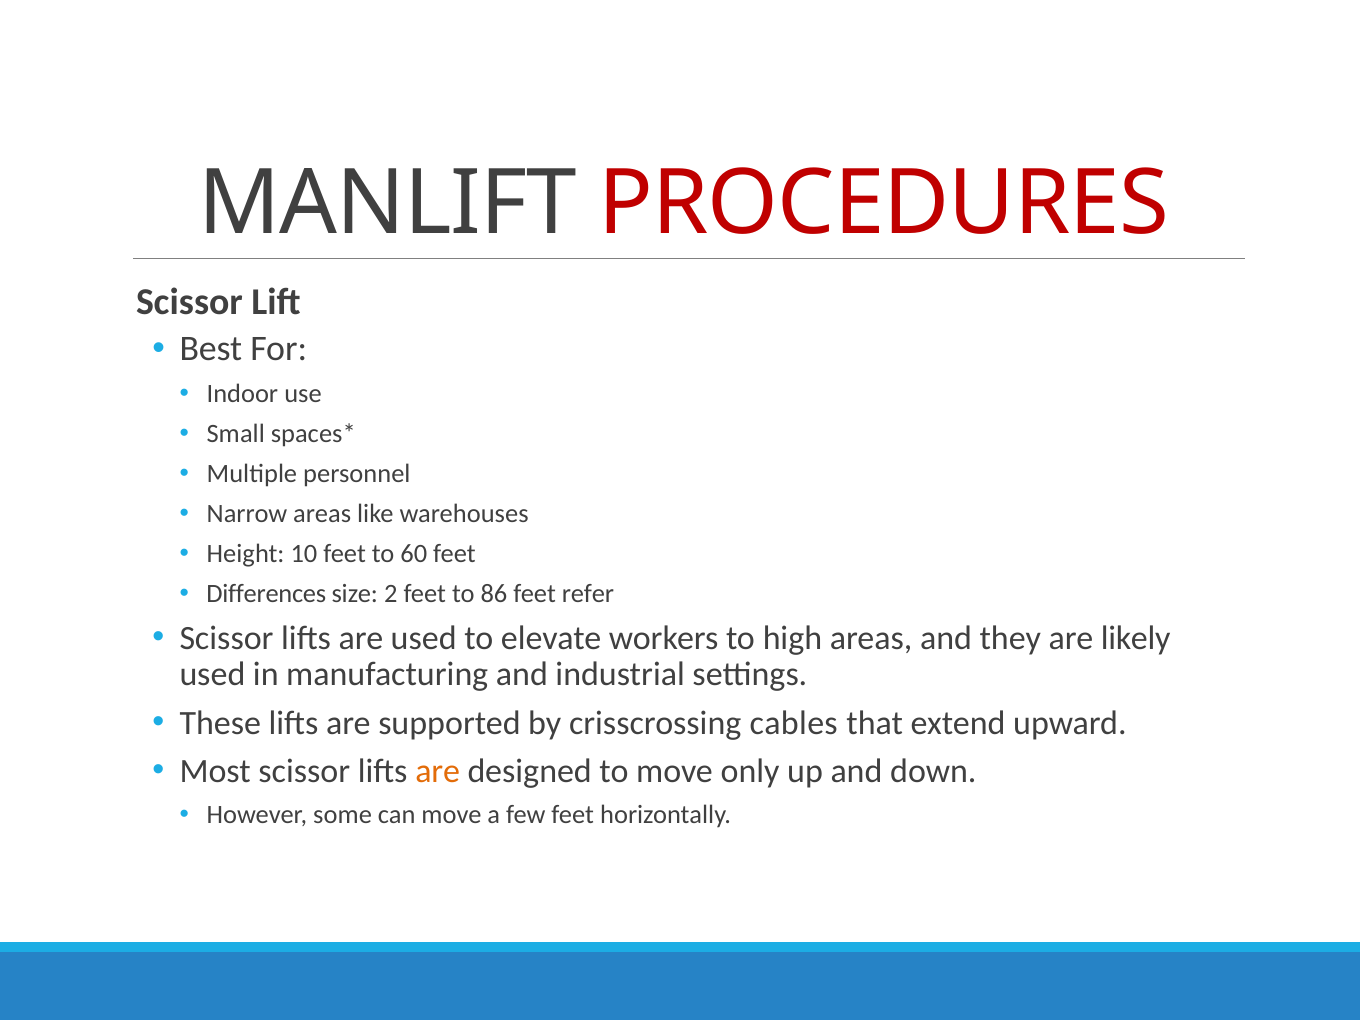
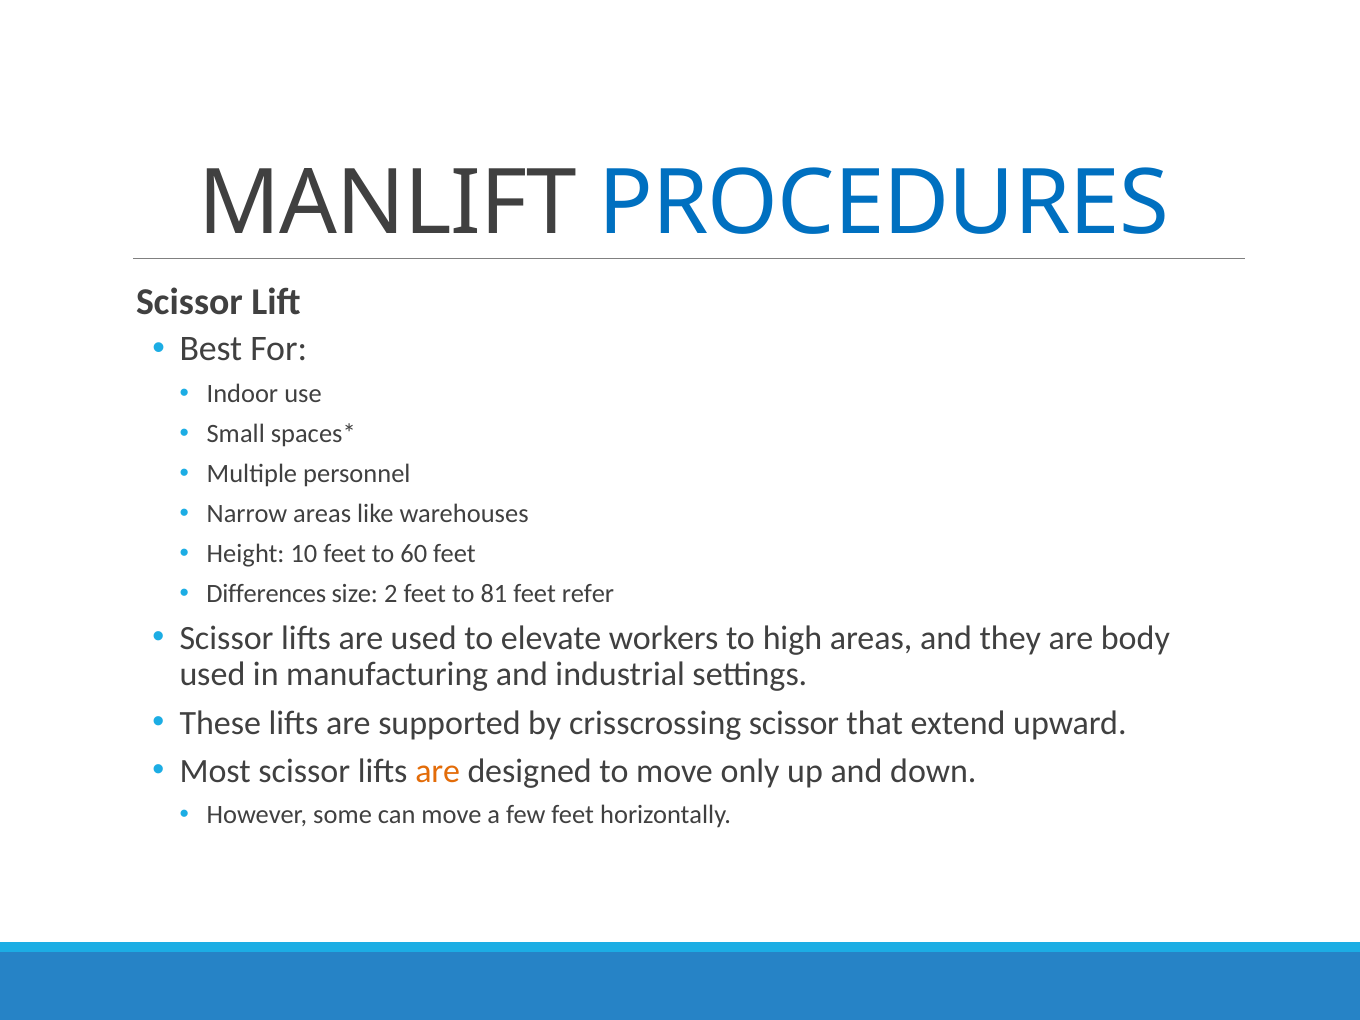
PROCEDURES colour: red -> blue
86: 86 -> 81
likely: likely -> body
crisscrossing cables: cables -> scissor
